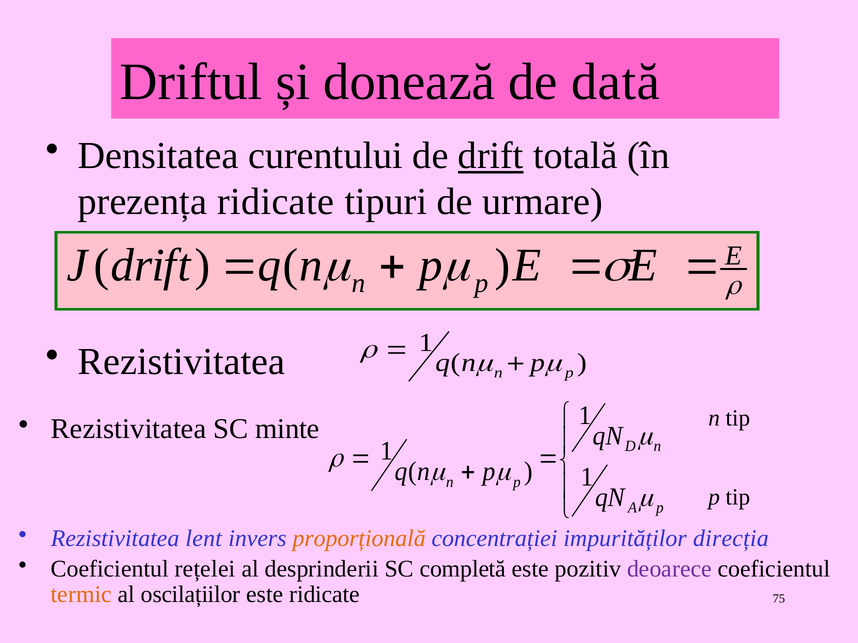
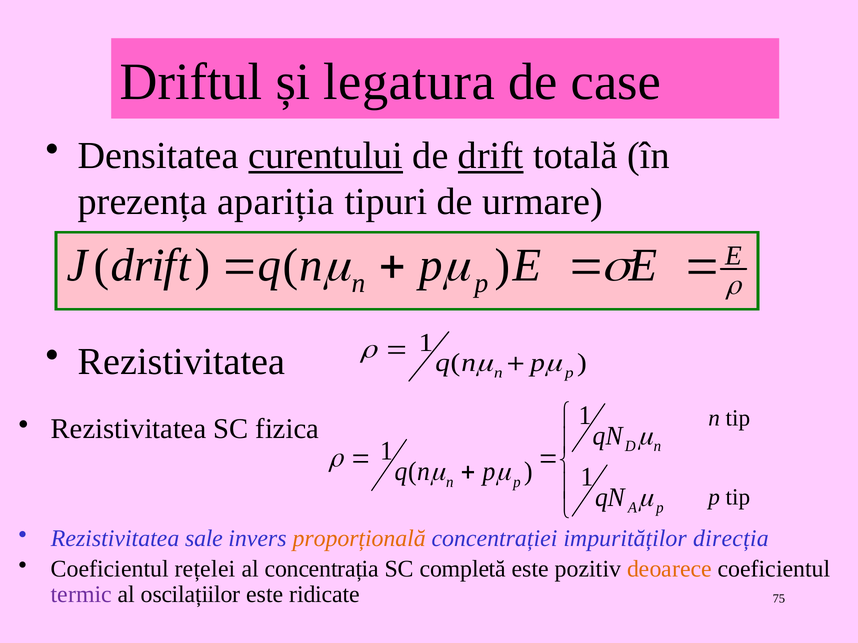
donează: donează -> legatura
dată: dată -> case
curentului underline: none -> present
prezența ridicate: ridicate -> apariția
minte: minte -> fizica
lent: lent -> sale
desprinderii: desprinderii -> concentrația
deoarece colour: purple -> orange
termic colour: orange -> purple
